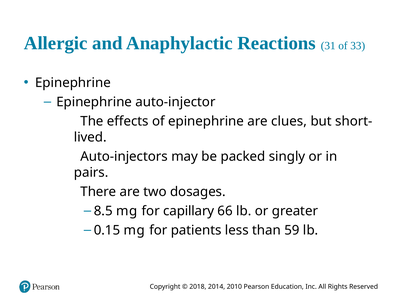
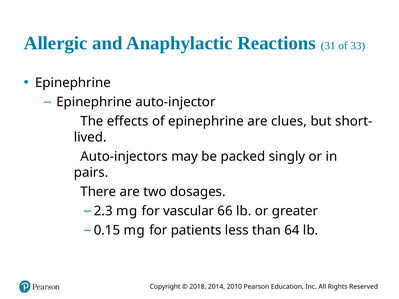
8.5: 8.5 -> 2.3
capillary: capillary -> vascular
59: 59 -> 64
